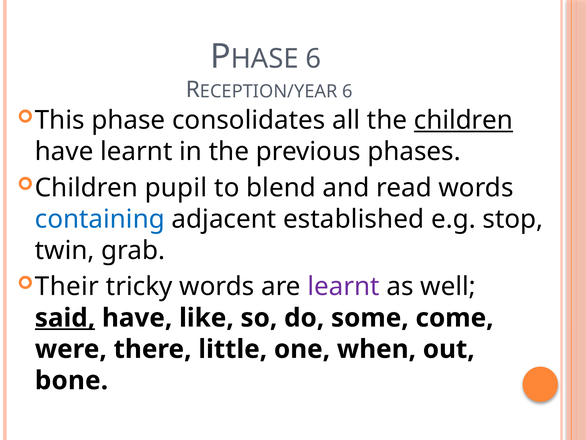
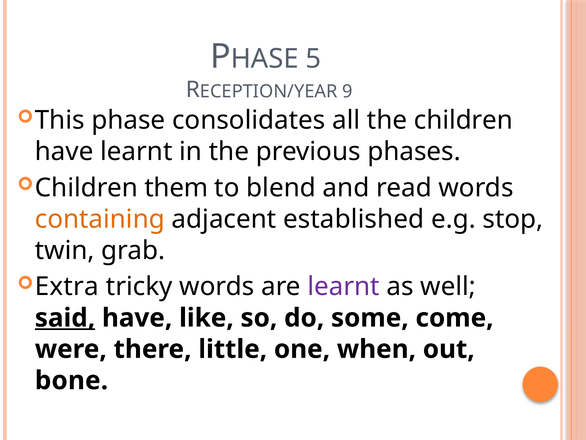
6 at (313, 59): 6 -> 5
6 at (347, 91): 6 -> 9
children at (463, 120) underline: present -> none
pupil: pupil -> them
containing colour: blue -> orange
Their: Their -> Extra
